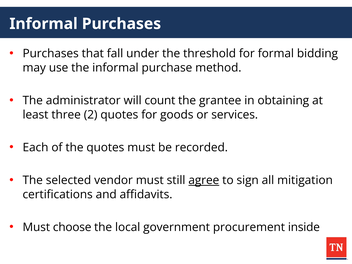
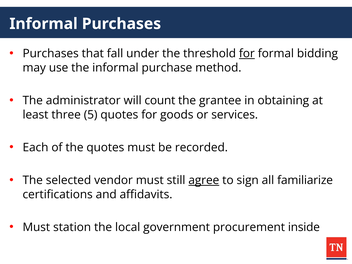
for at (247, 54) underline: none -> present
2: 2 -> 5
mitigation: mitigation -> familiarize
choose: choose -> station
